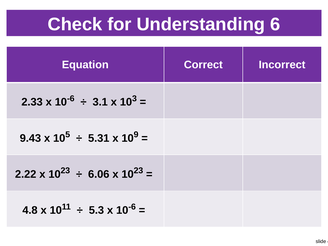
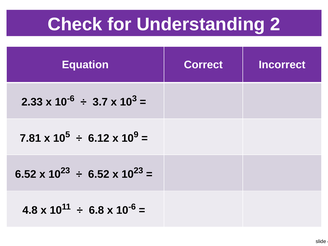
6: 6 -> 2
3.1: 3.1 -> 3.7
9.43: 9.43 -> 7.81
5.31: 5.31 -> 6.12
2.22 at (26, 174): 2.22 -> 6.52
6.06 at (99, 174): 6.06 -> 6.52
5.3: 5.3 -> 6.8
